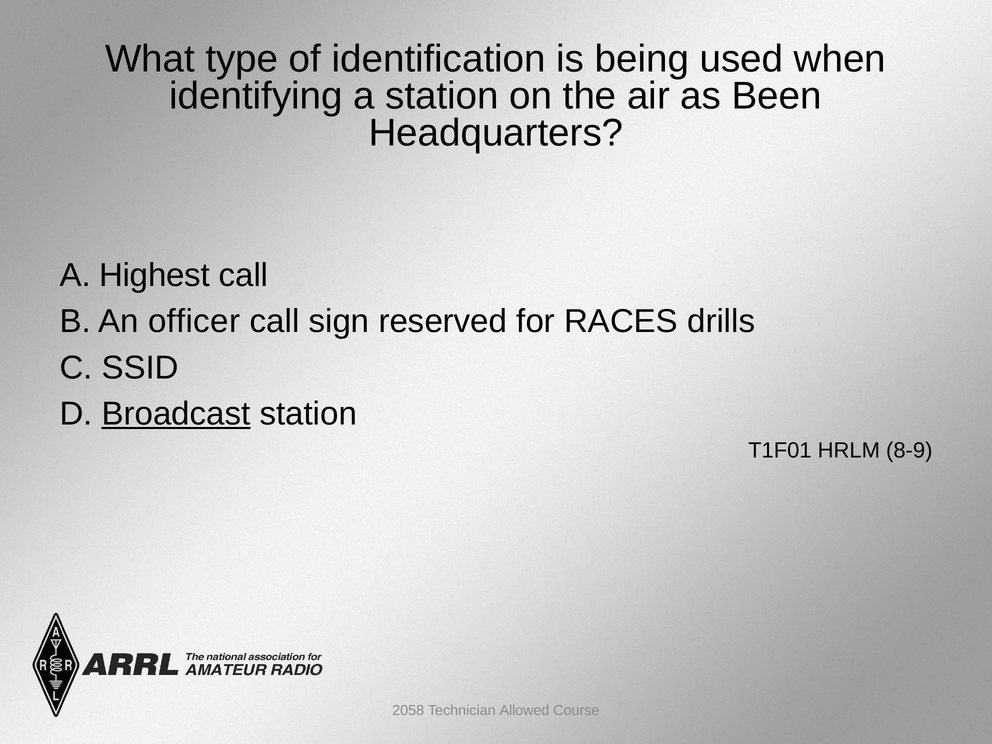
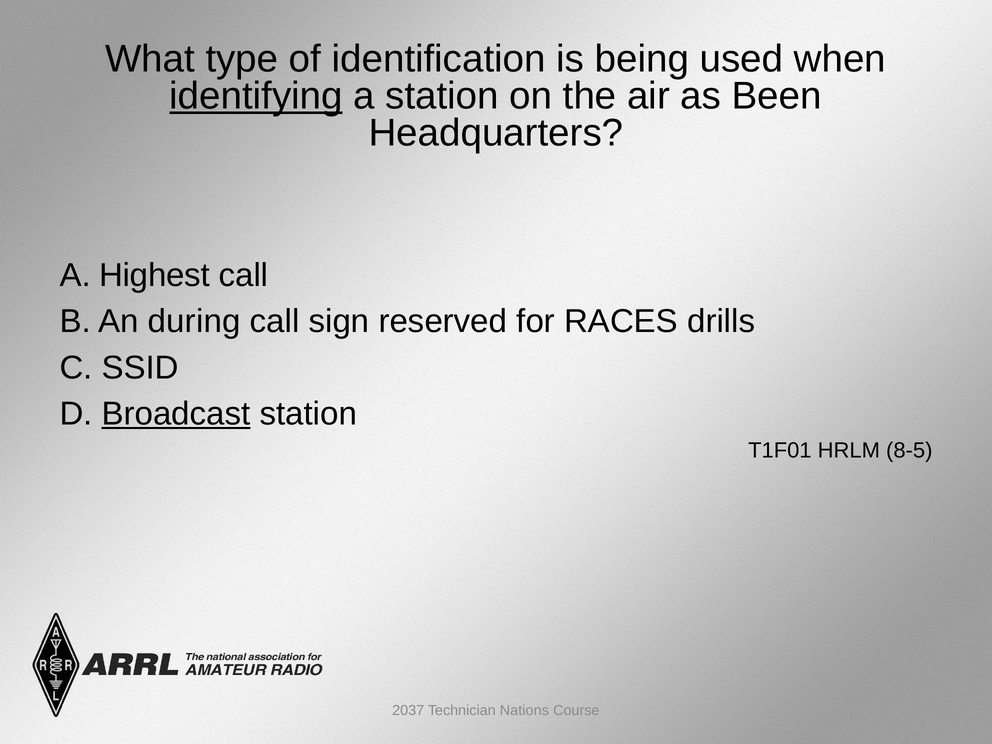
identifying underline: none -> present
officer: officer -> during
8-9: 8-9 -> 8-5
2058: 2058 -> 2037
Allowed: Allowed -> Nations
